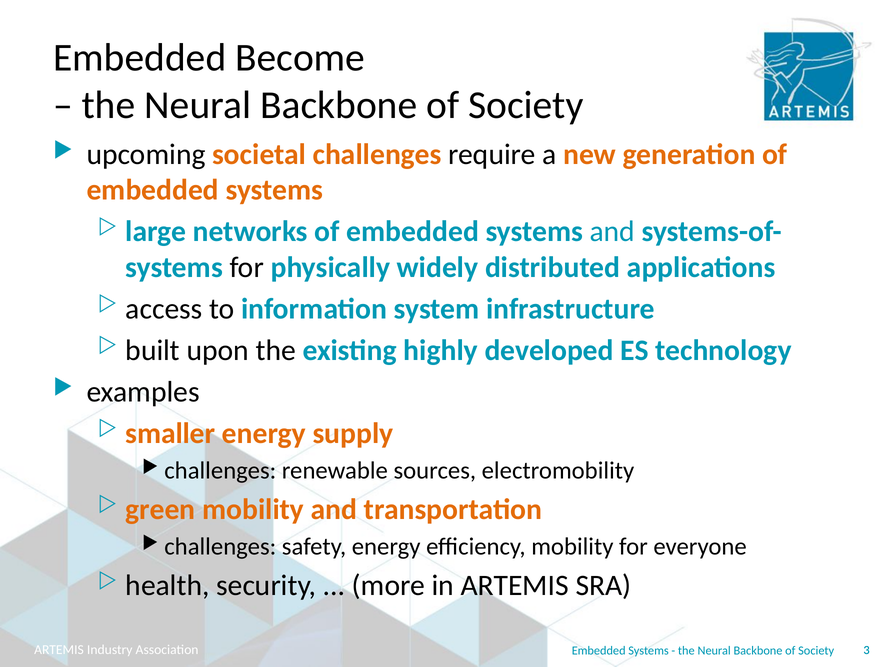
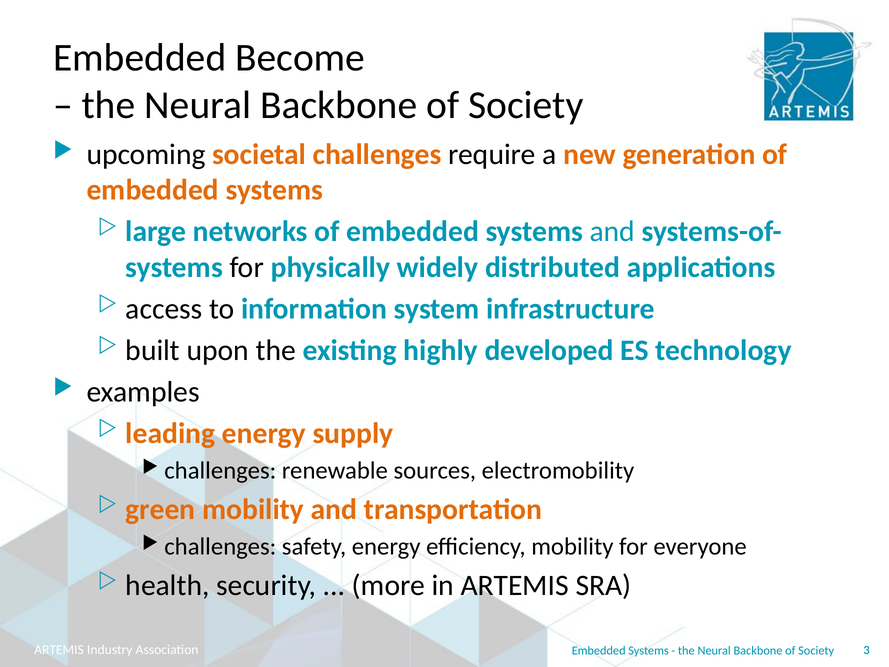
smaller: smaller -> leading
